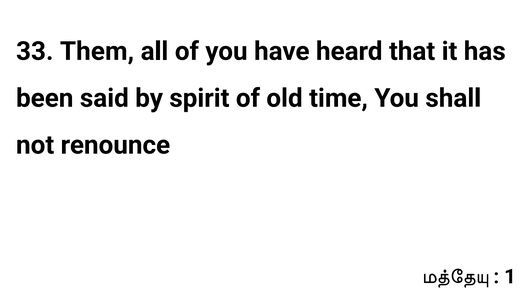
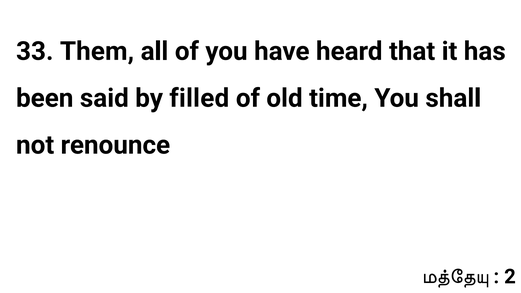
spirit: spirit -> filled
1: 1 -> 2
